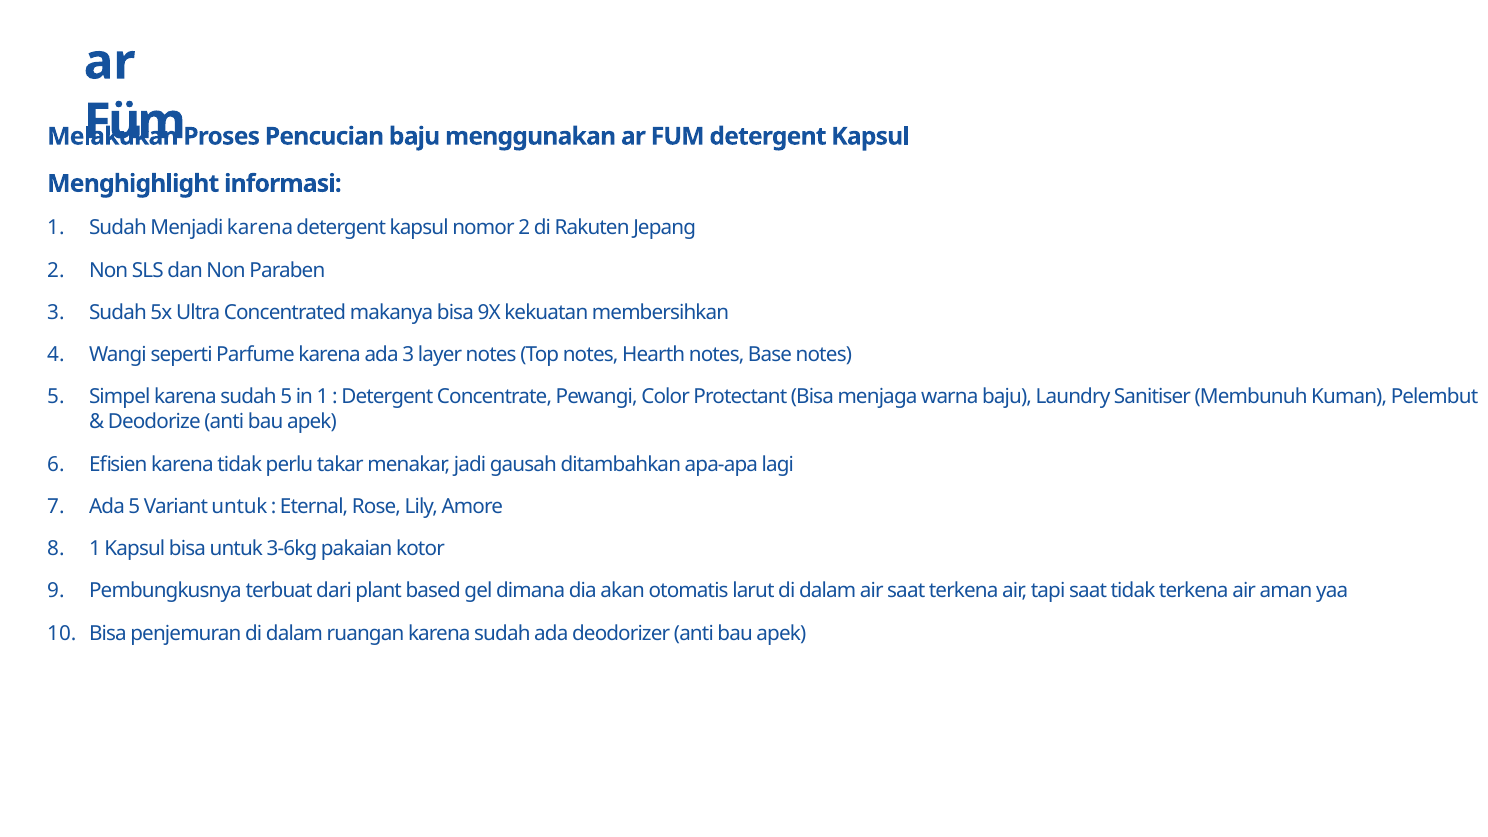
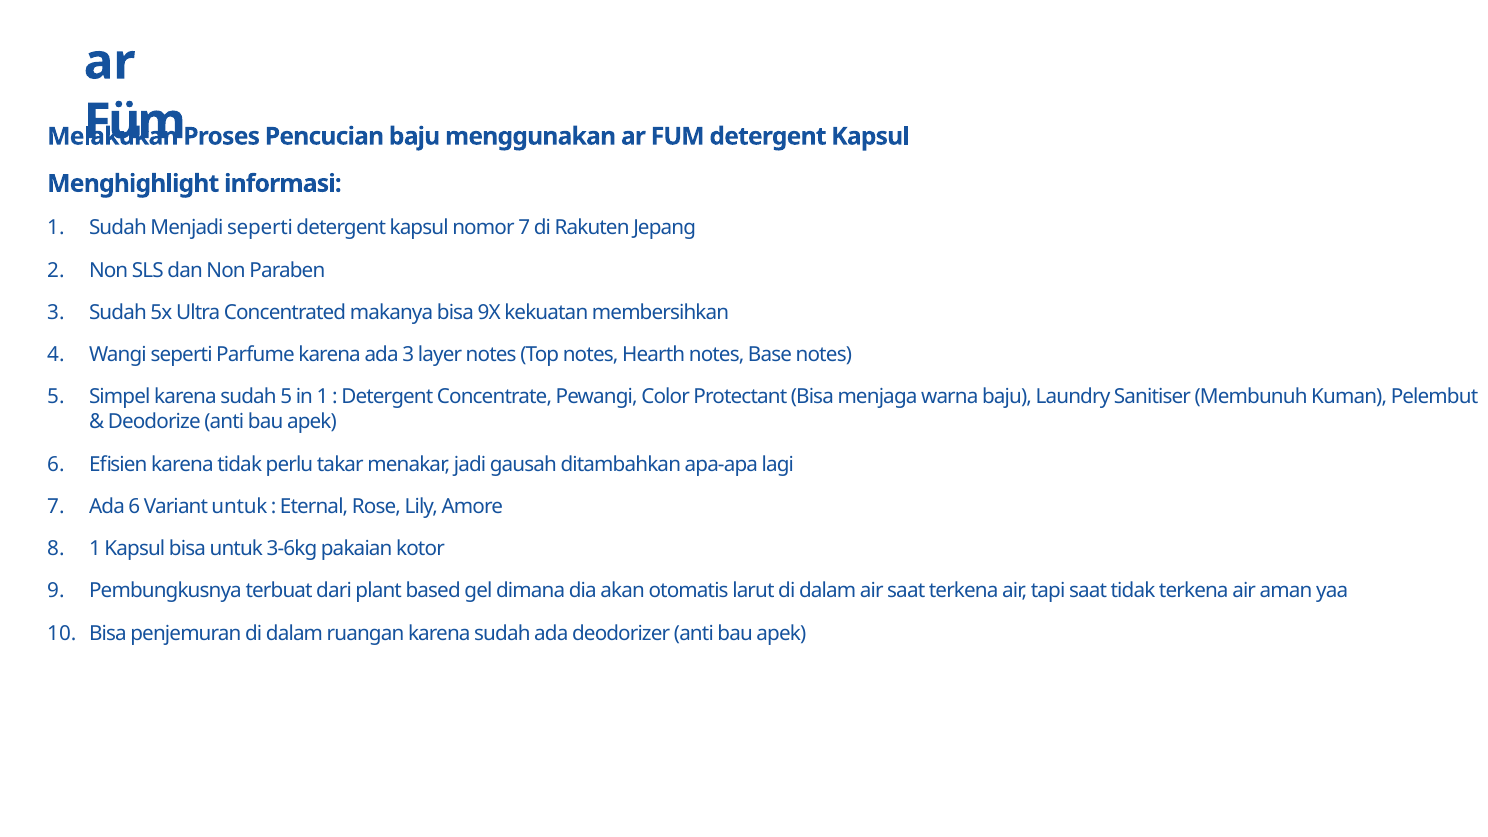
Menjadi karena: karena -> seperti
nomor 2: 2 -> 7
Ada 5: 5 -> 6
